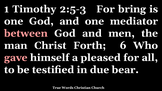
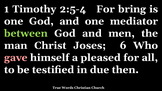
2:5-3: 2:5-3 -> 2:5-4
between colour: pink -> light green
Forth: Forth -> Joses
bear: bear -> then
